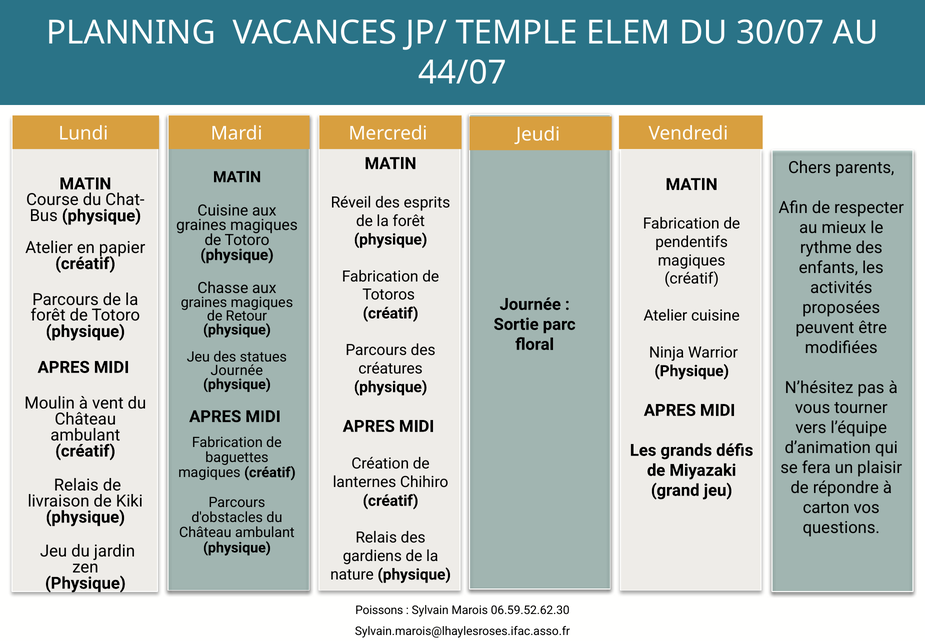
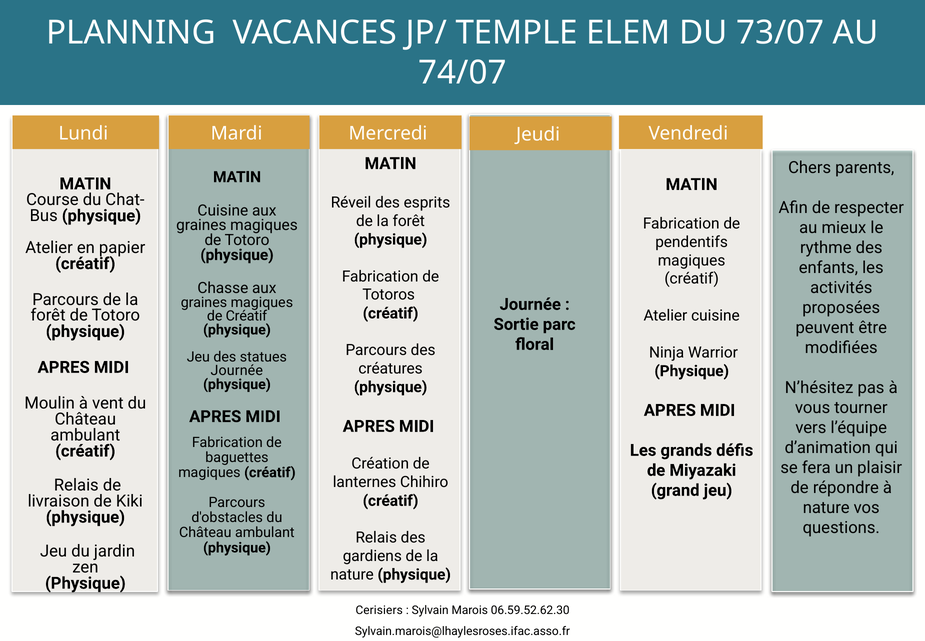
30/07: 30/07 -> 73/07
44/07: 44/07 -> 74/07
de Retour: Retour -> Créatif
carton at (826, 507): carton -> nature
Poissons: Poissons -> Cerisiers
